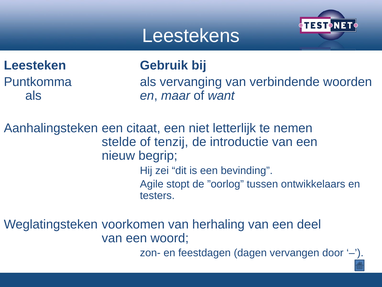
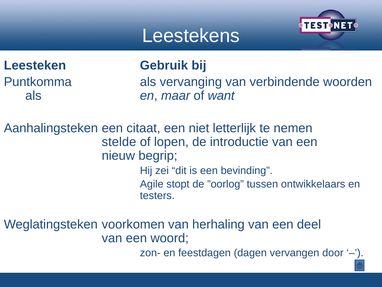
tenzij: tenzij -> lopen
